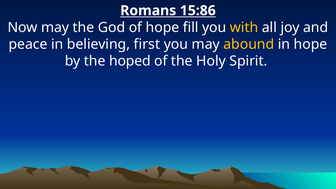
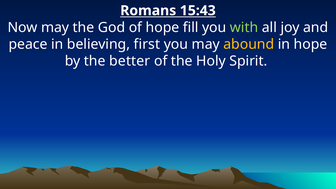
15:86: 15:86 -> 15:43
with colour: yellow -> light green
hoped: hoped -> better
